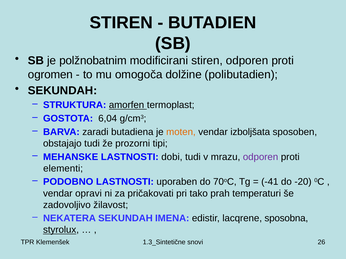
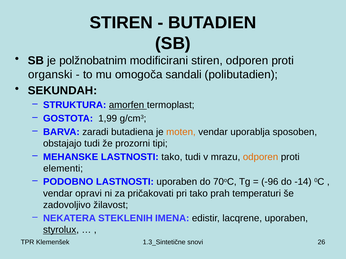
ogromen: ogromen -> organski
dolžine: dolžine -> sandali
6,04: 6,04 -> 1,99
izboljšata: izboljšata -> uporablja
LASTNOSTI dobi: dobi -> tako
odporen at (261, 157) colour: purple -> orange
-41: -41 -> -96
-20: -20 -> -14
NEKATERA SEKUNDAH: SEKUNDAH -> STEKLENIH
lacqrene sposobna: sposobna -> uporaben
